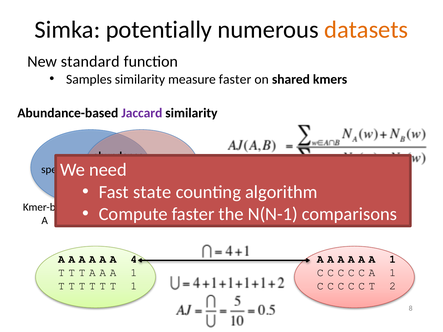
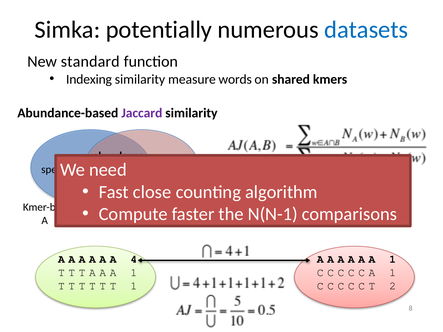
datasets colour: orange -> blue
Samples: Samples -> Indexing
measure faster: faster -> words
state: state -> close
